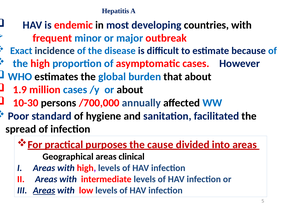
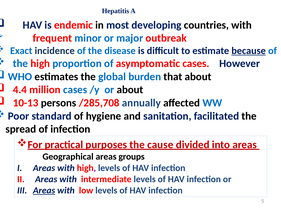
because underline: none -> present
1.9: 1.9 -> 4.4
10-30: 10-30 -> 10-13
/700,000: /700,000 -> /285,708
clinical: clinical -> groups
